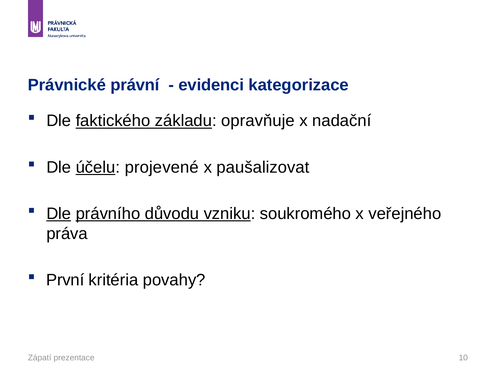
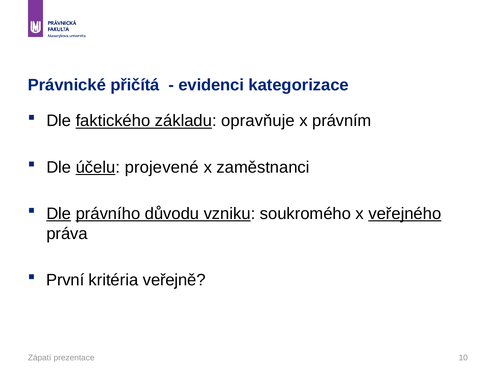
právní: právní -> přičítá
nadační: nadační -> právním
paušalizovat: paušalizovat -> zaměstnanci
veřejného underline: none -> present
povahy: povahy -> veřejně
